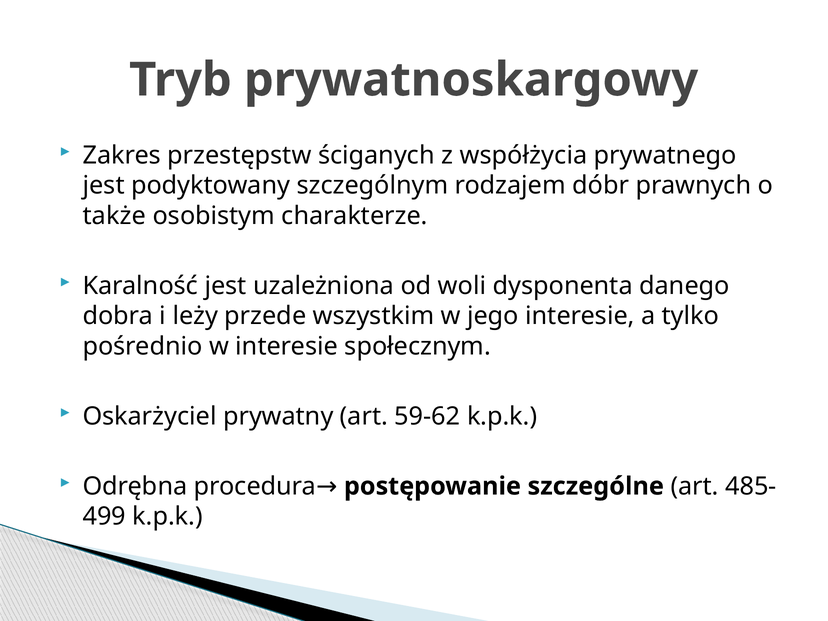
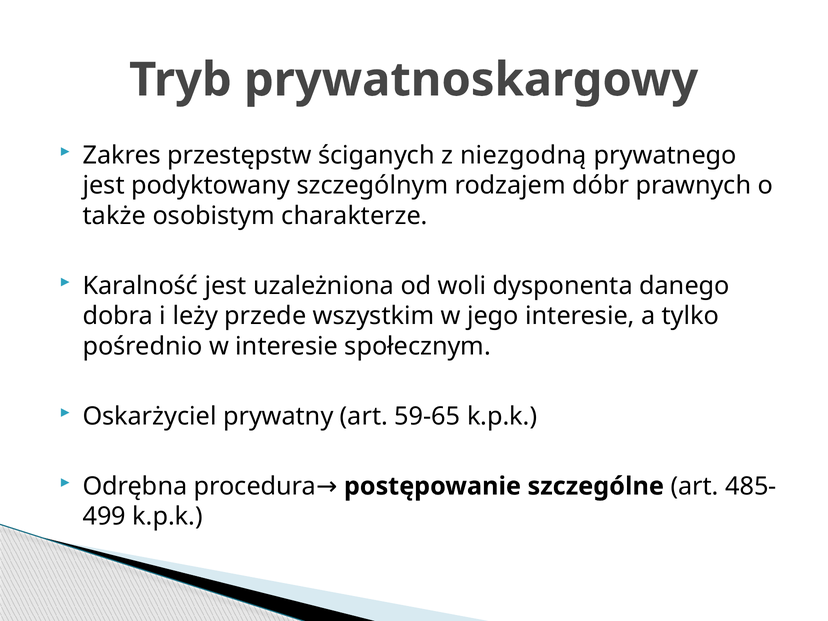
współżycia: współżycia -> niezgodną
59-62: 59-62 -> 59-65
